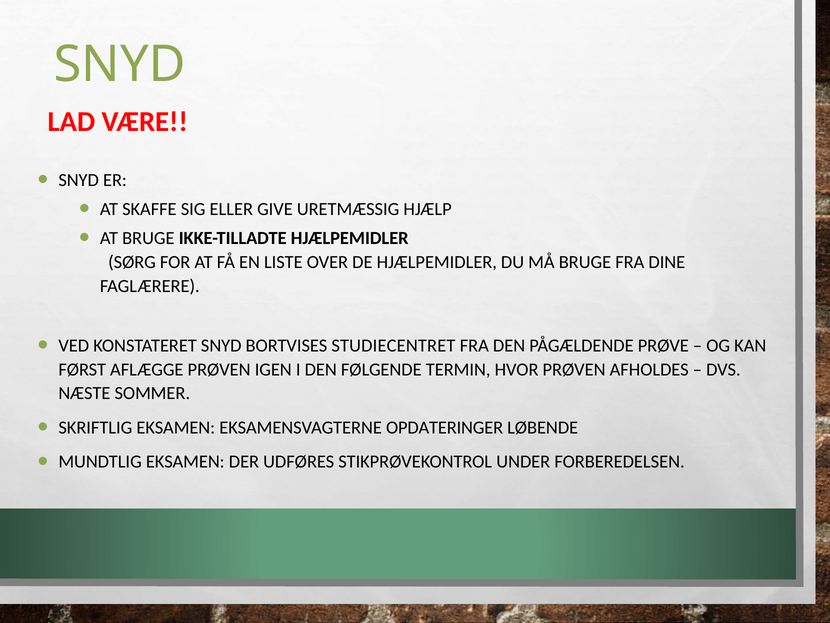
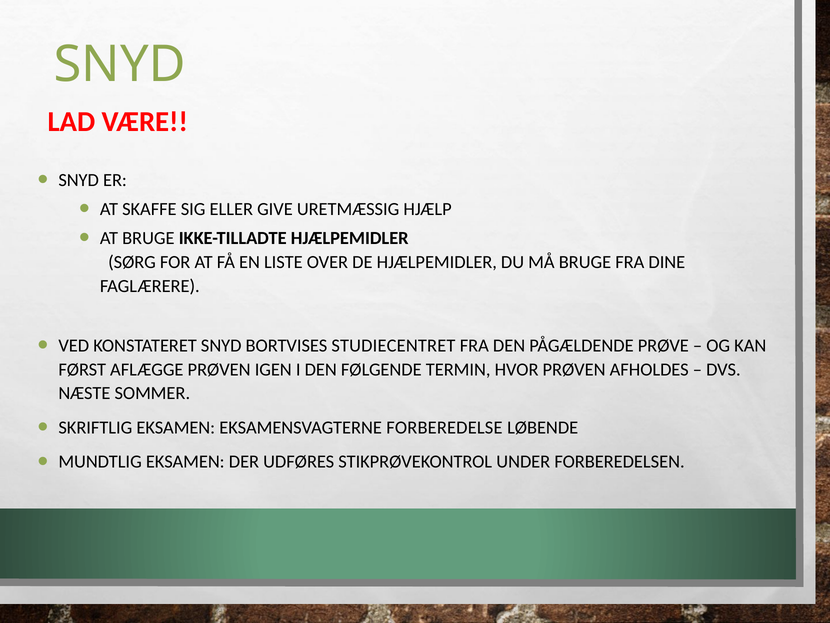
OPDATERINGER: OPDATERINGER -> FORBEREDELSE
